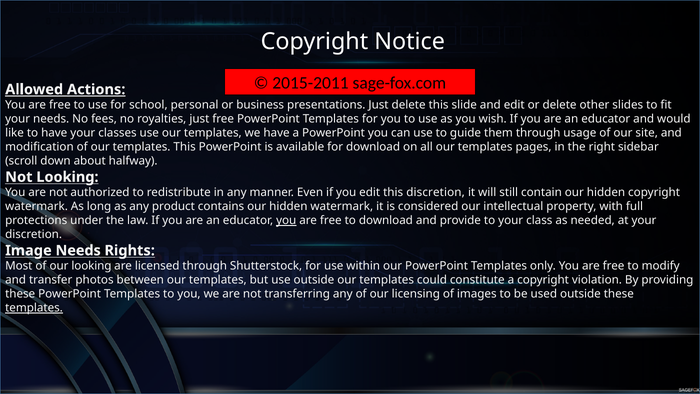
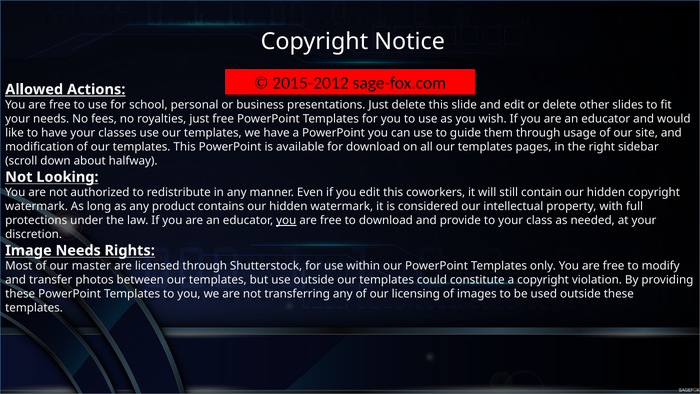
2015-2011: 2015-2011 -> 2015-2012
this discretion: discretion -> coworkers
our looking: looking -> master
templates at (34, 308) underline: present -> none
